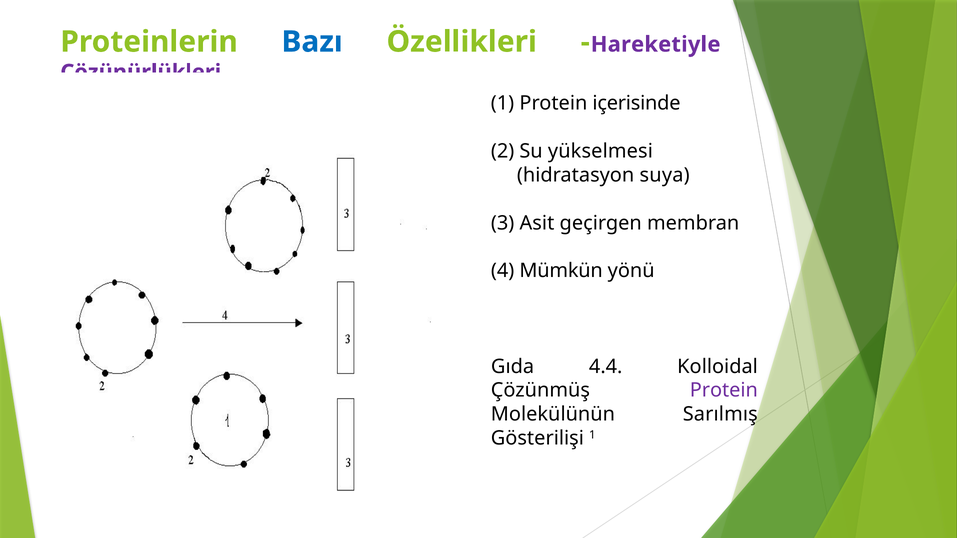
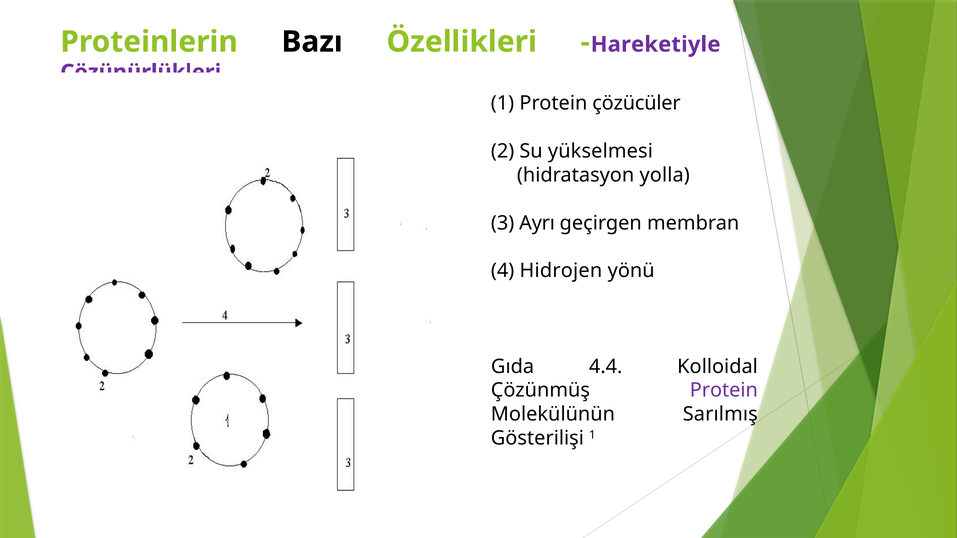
Bazı colour: blue -> black
içerisinde: içerisinde -> çözücüler
suya: suya -> yolla
Asit: Asit -> Ayrı
Mümkün: Mümkün -> Hidrojen
